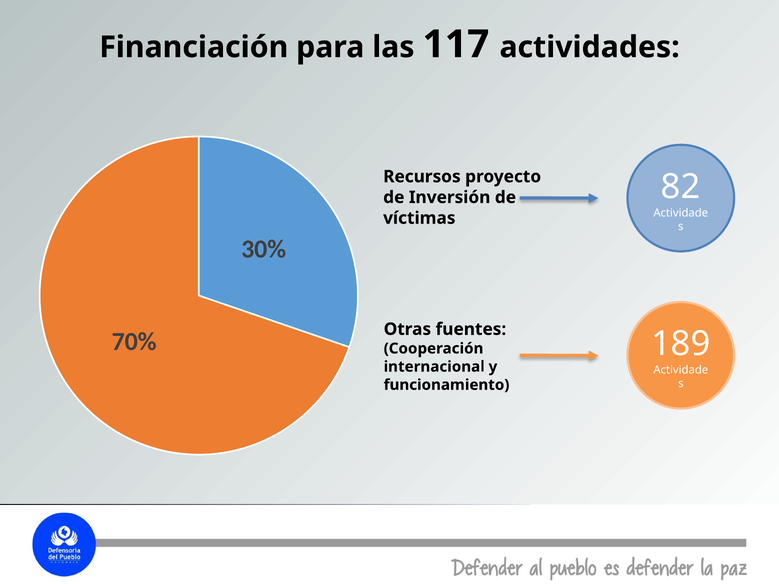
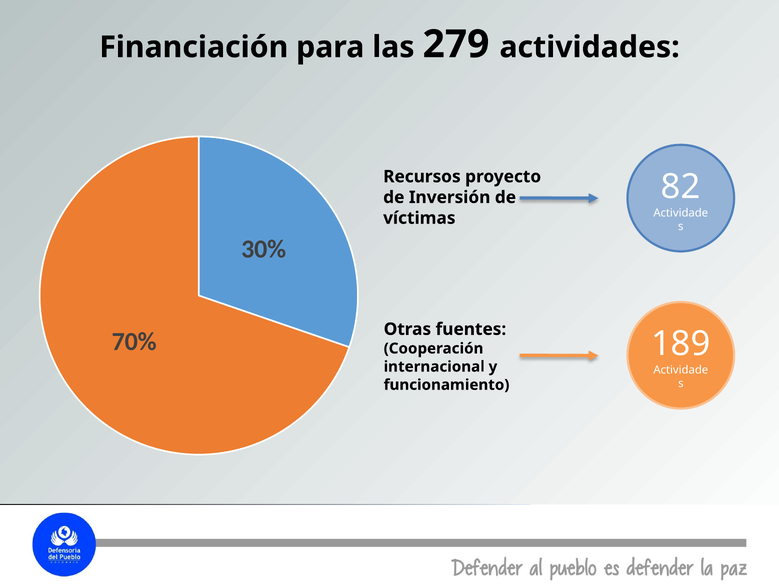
117: 117 -> 279
